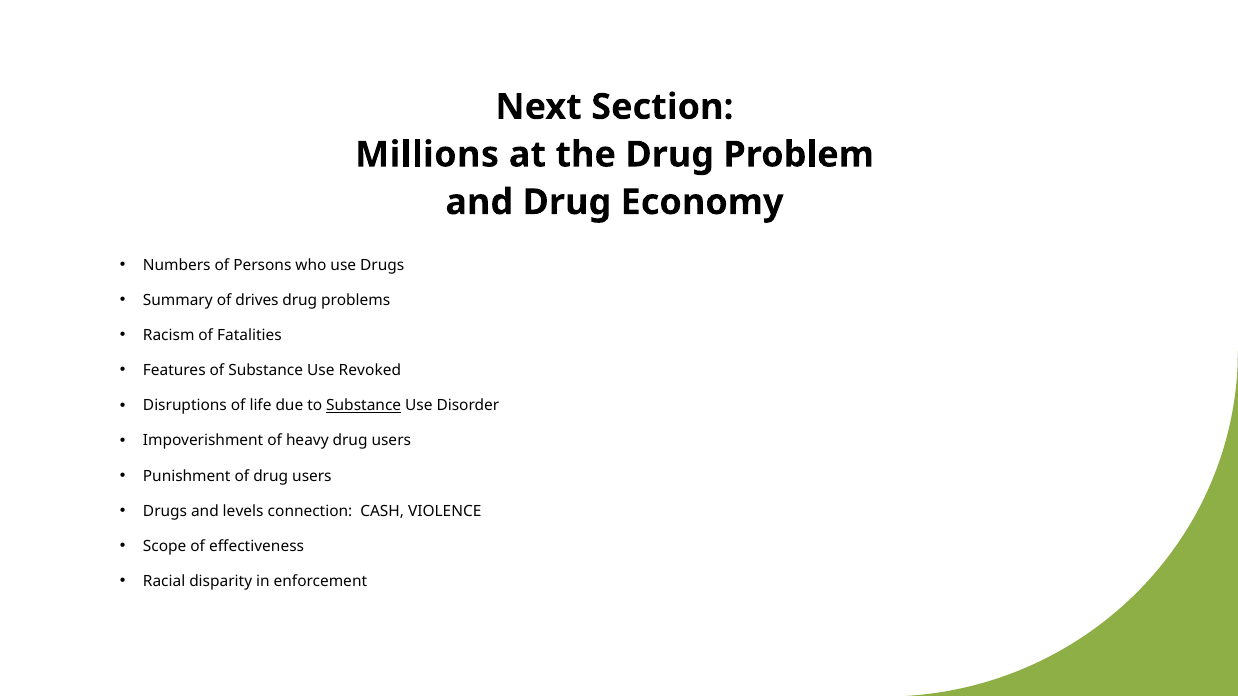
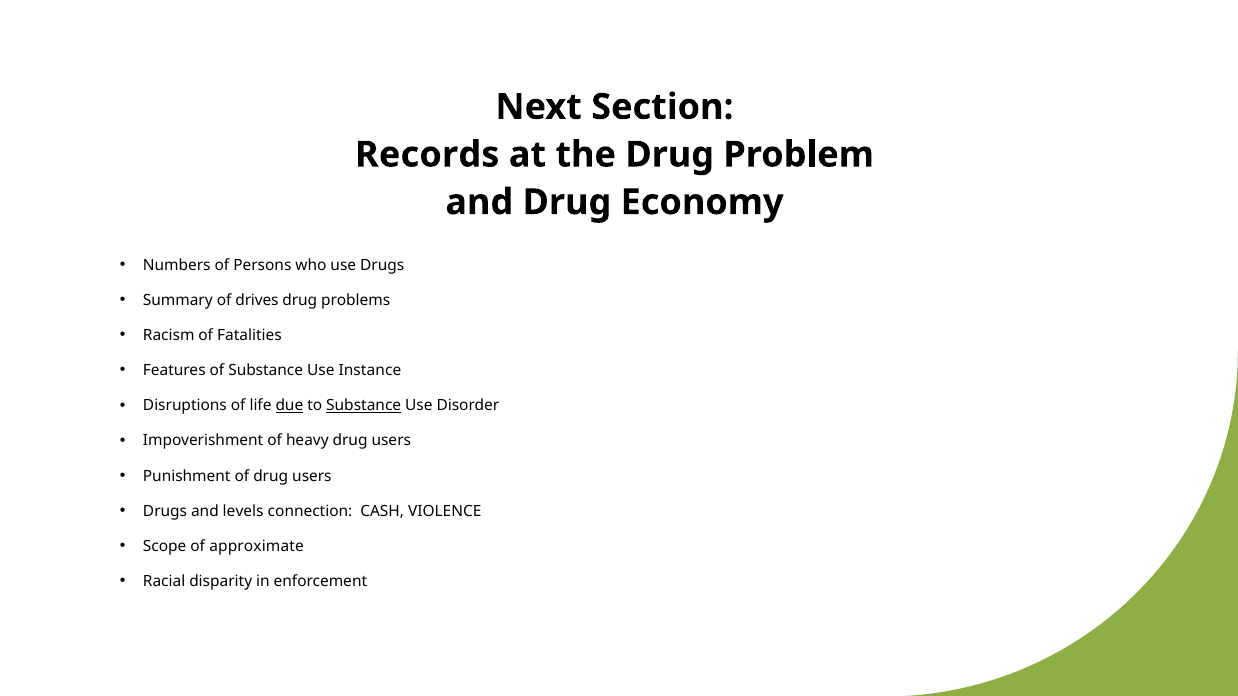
Millions: Millions -> Records
Revoked: Revoked -> Instance
due underline: none -> present
effectiveness: effectiveness -> approximate
